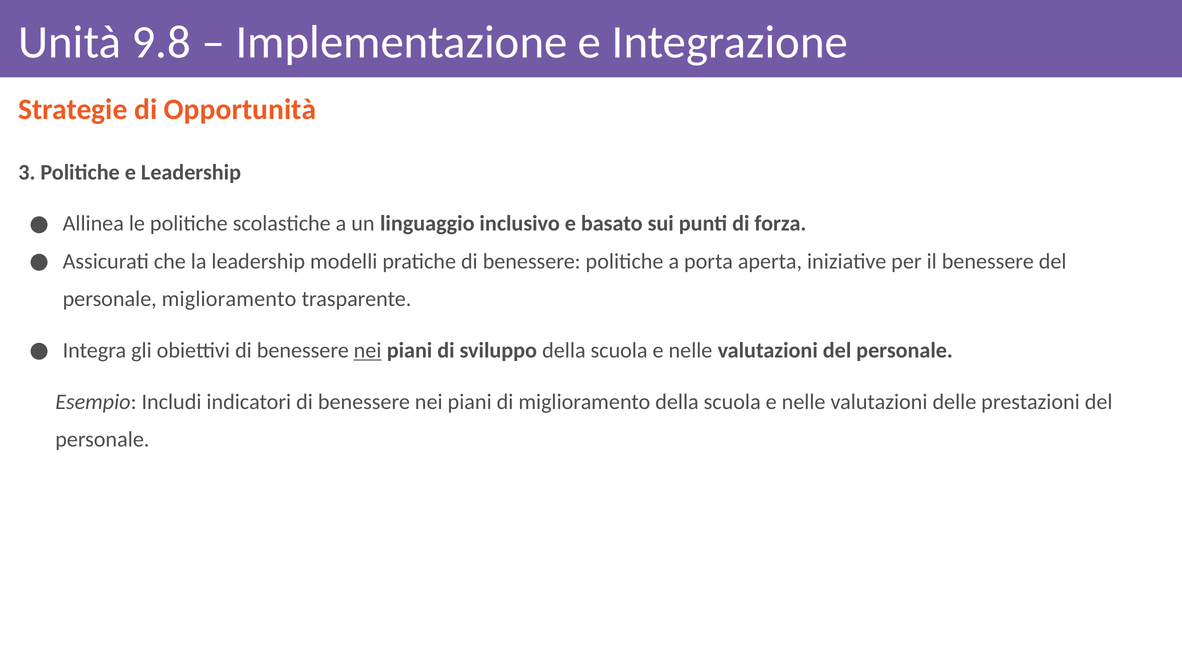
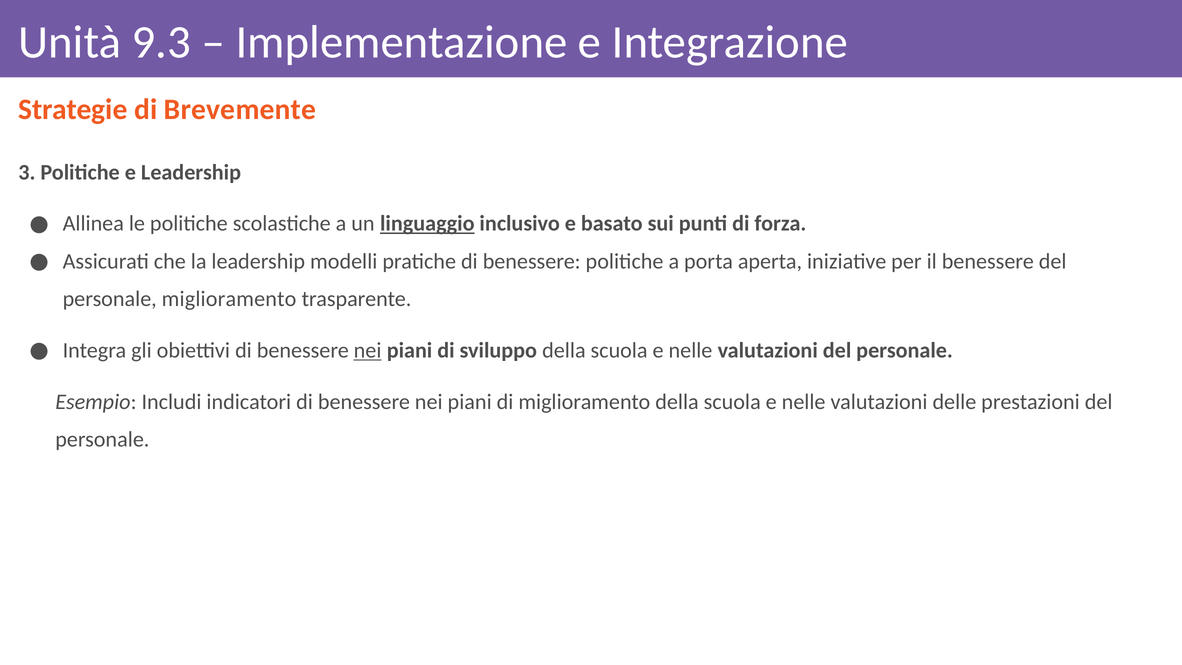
9.8: 9.8 -> 9.3
Opportunità: Opportunità -> Brevemente
linguaggio underline: none -> present
